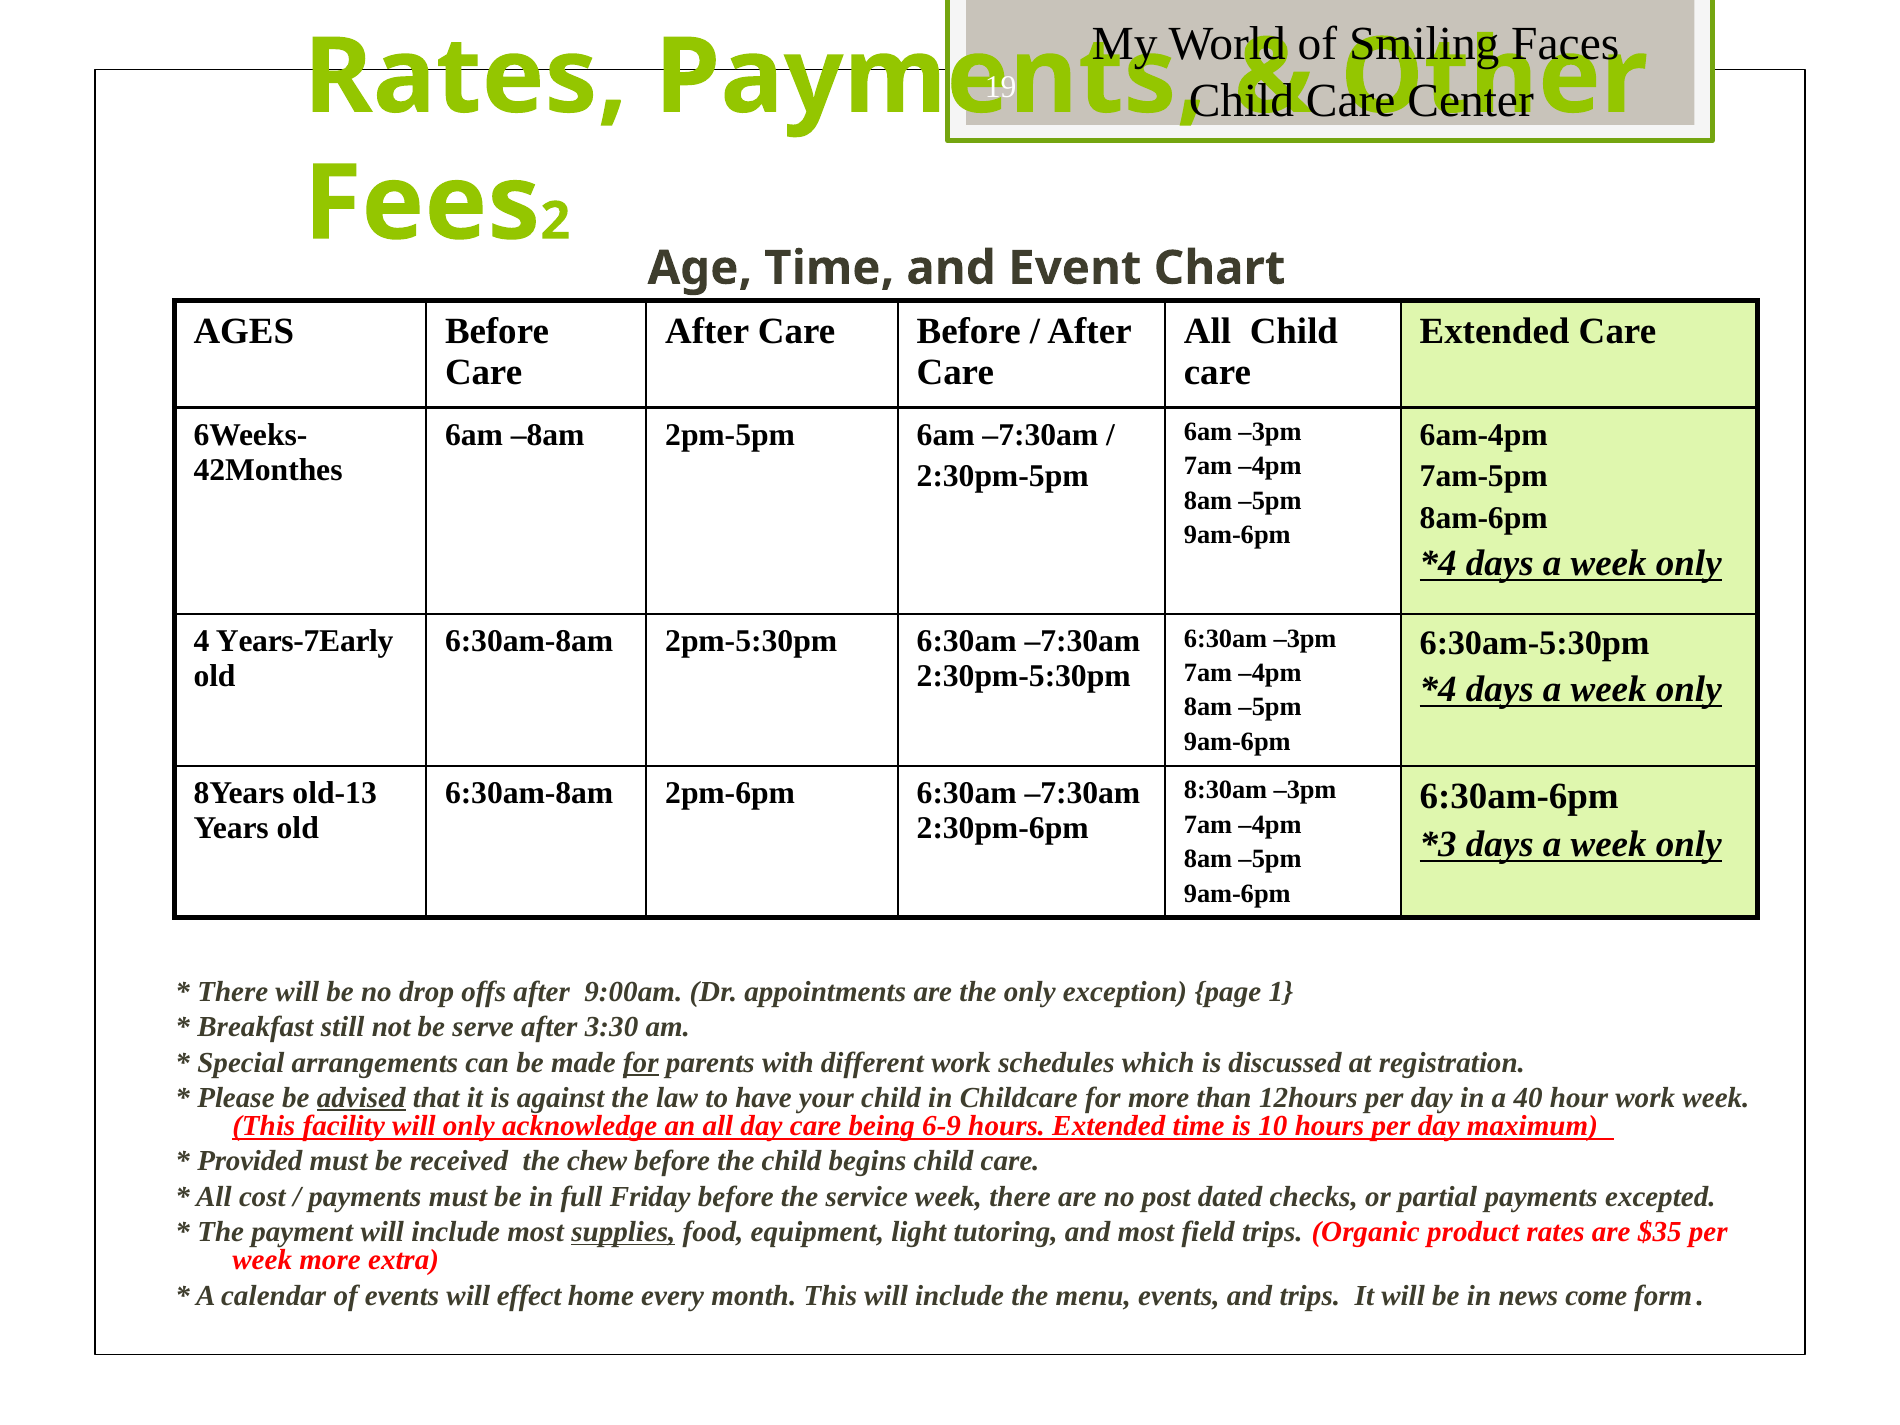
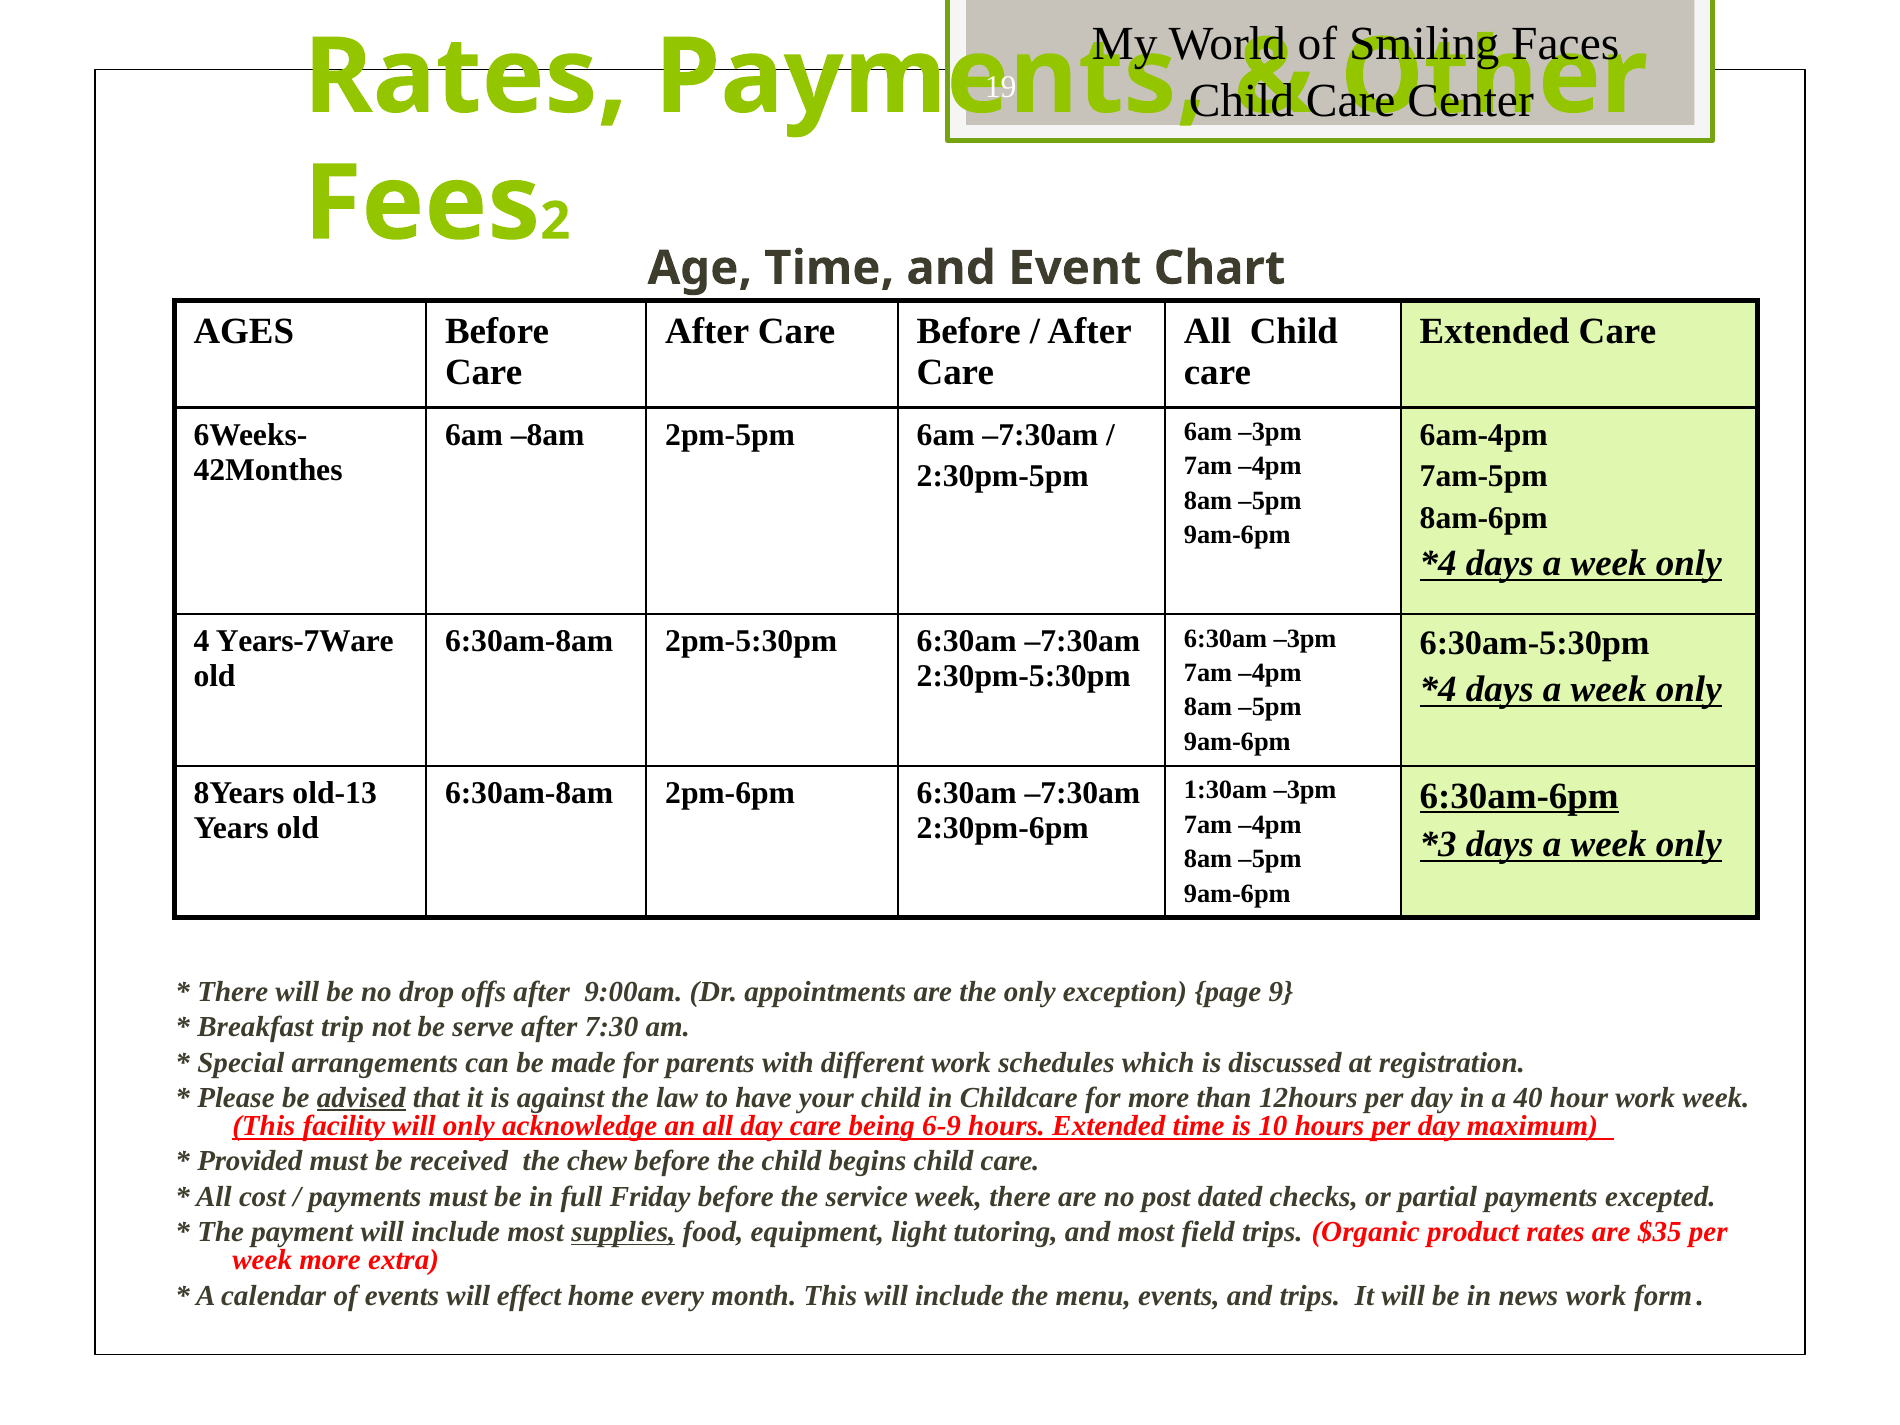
Years-7Early: Years-7Early -> Years-7Ware
8:30am: 8:30am -> 1:30am
6:30am-6pm underline: none -> present
1: 1 -> 9
still: still -> trip
3:30: 3:30 -> 7:30
for at (641, 1063) underline: present -> none
news come: come -> work
